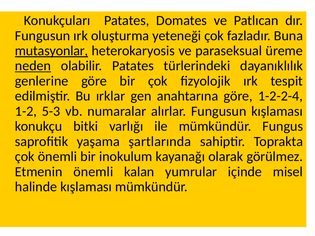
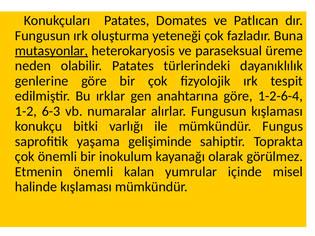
neden underline: present -> none
1-2-2-4: 1-2-2-4 -> 1-2-6-4
5-3: 5-3 -> 6-3
şartlarında: şartlarında -> gelişiminde
